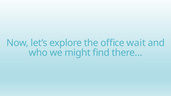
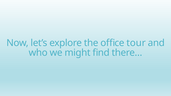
wait: wait -> tour
